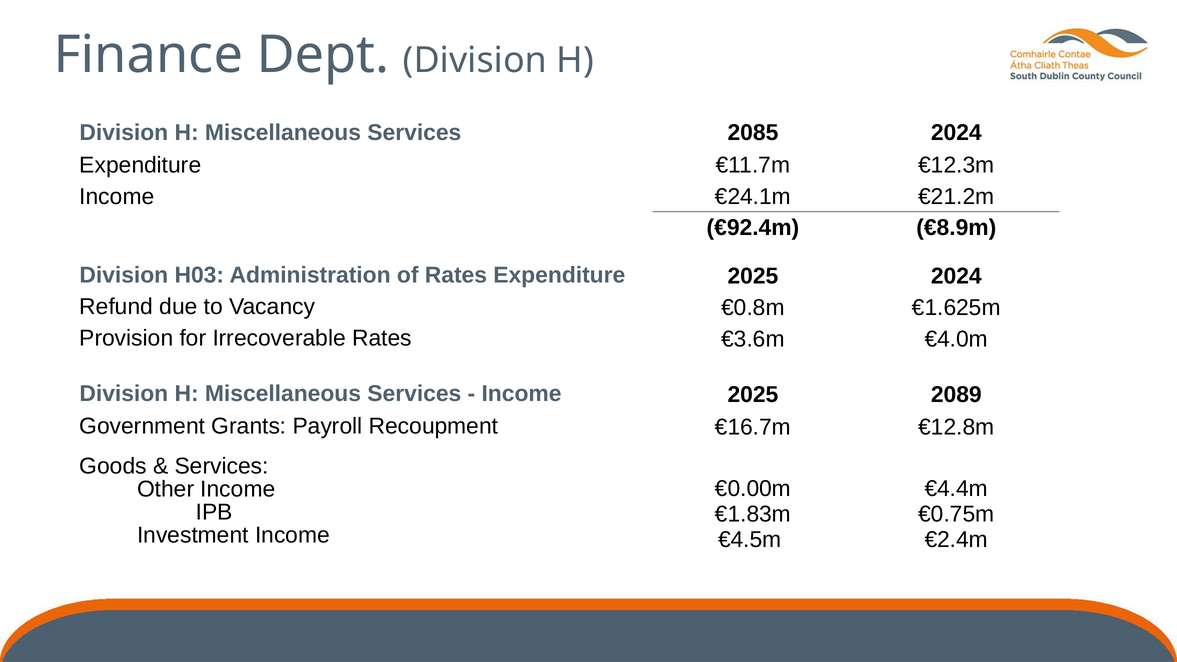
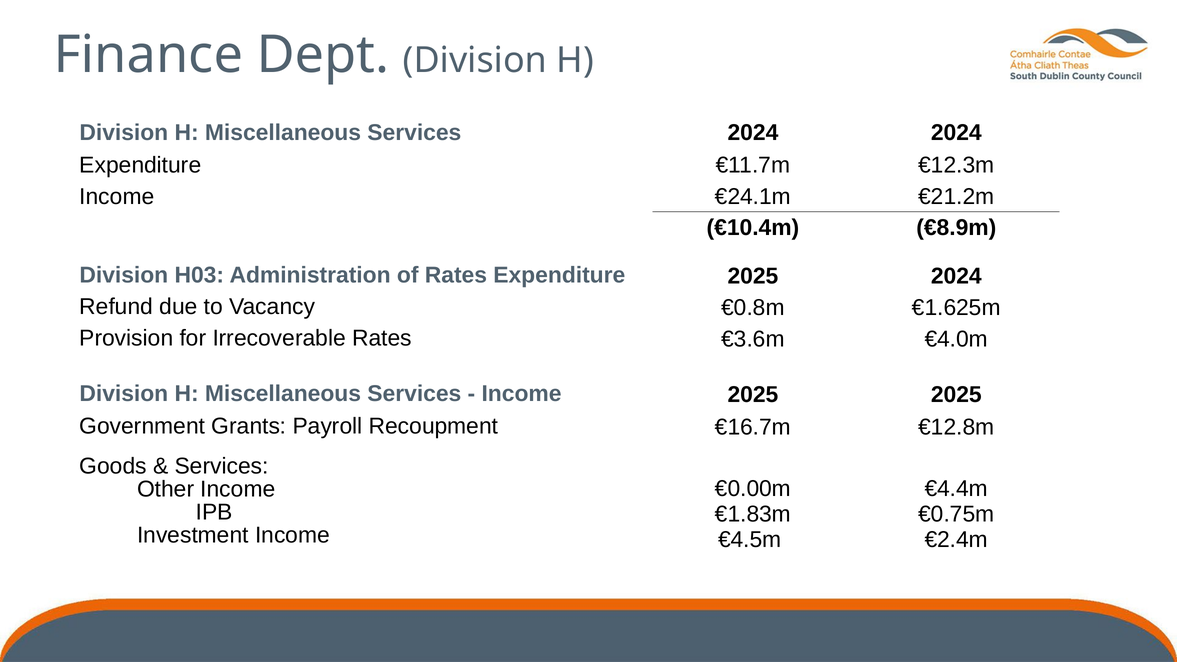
Services 2085: 2085 -> 2024
€92.4m: €92.4m -> €10.4m
2025 2089: 2089 -> 2025
